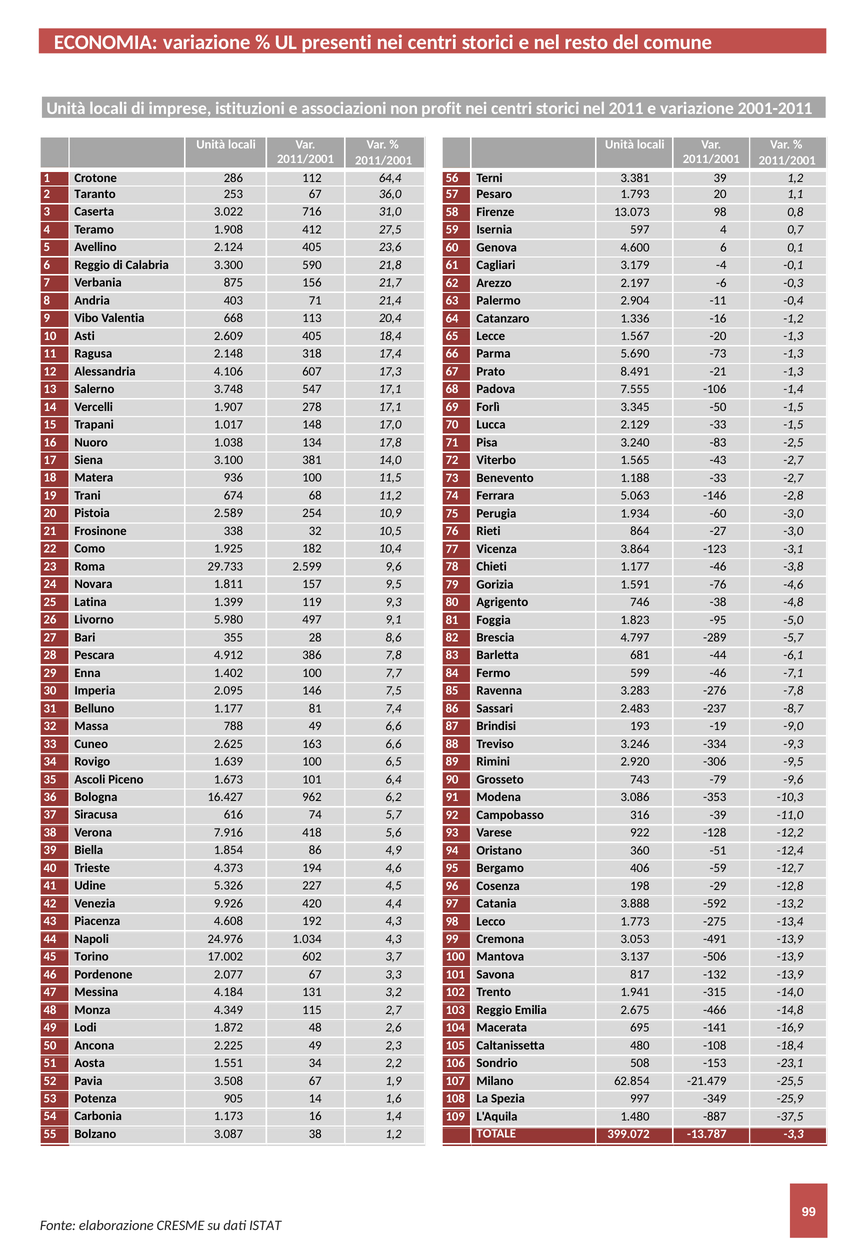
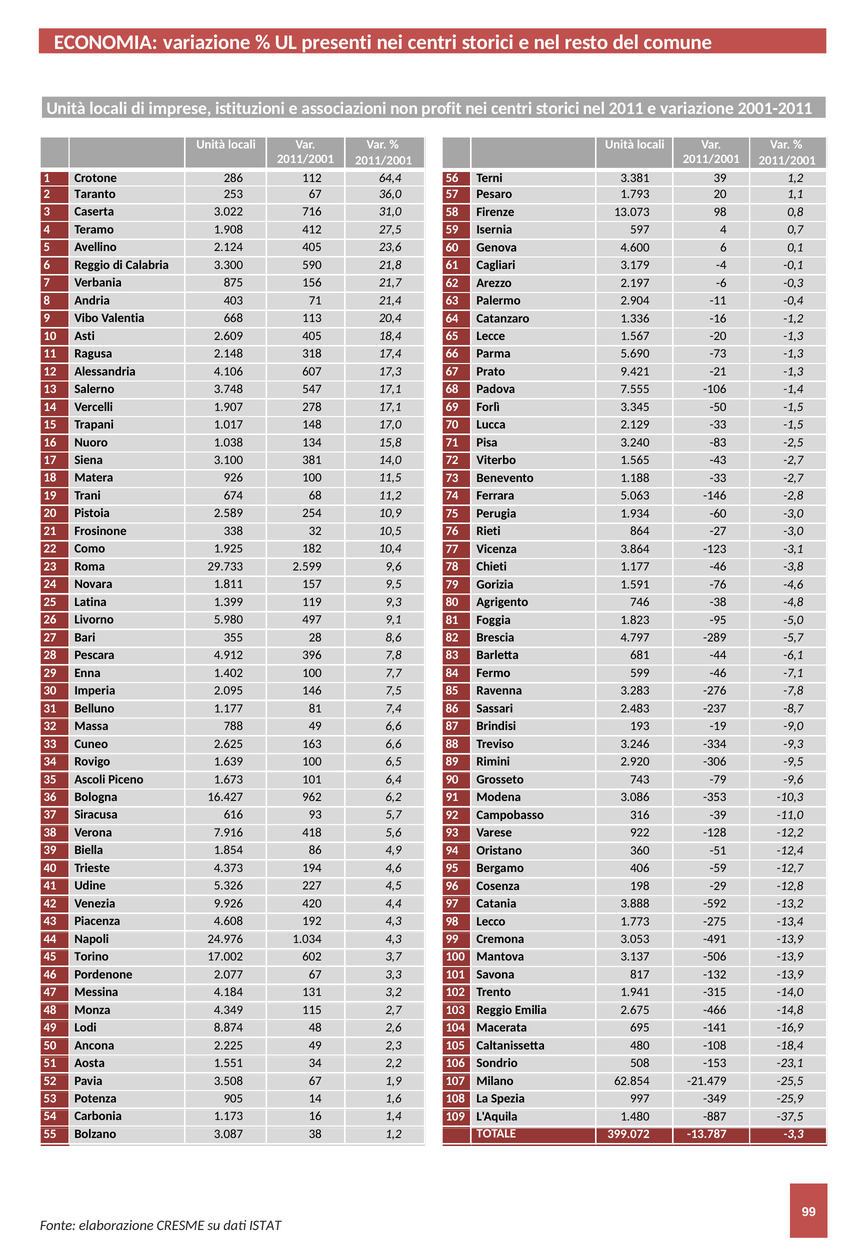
8.491: 8.491 -> 9.421
17,8: 17,8 -> 15,8
936: 936 -> 926
386: 386 -> 396
616 74: 74 -> 93
1.872: 1.872 -> 8.874
